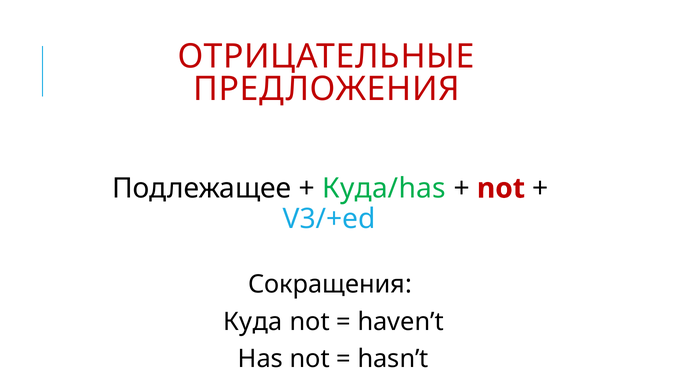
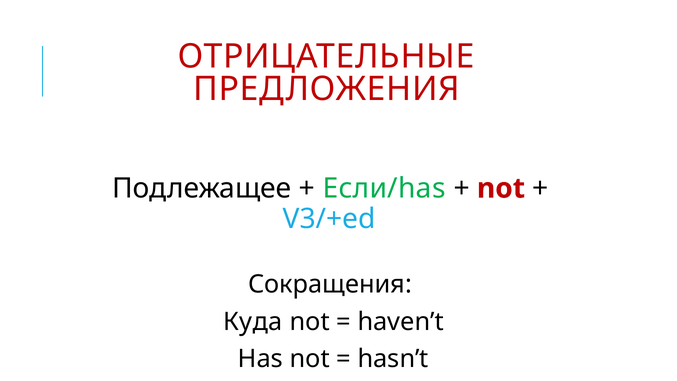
Куда/has: Куда/has -> Eсли/has
